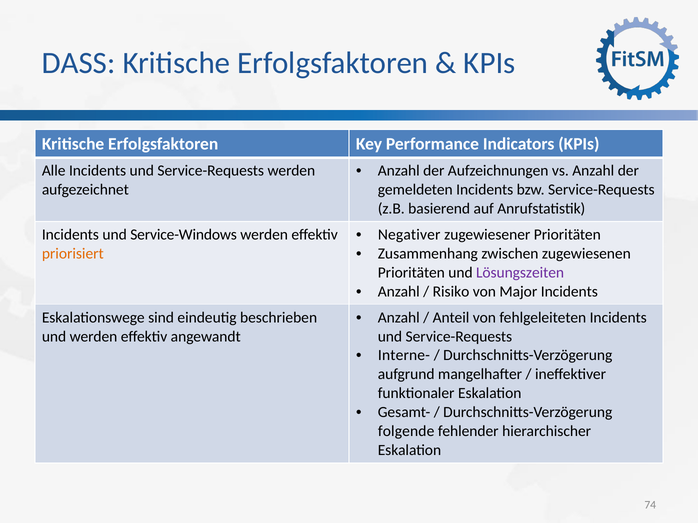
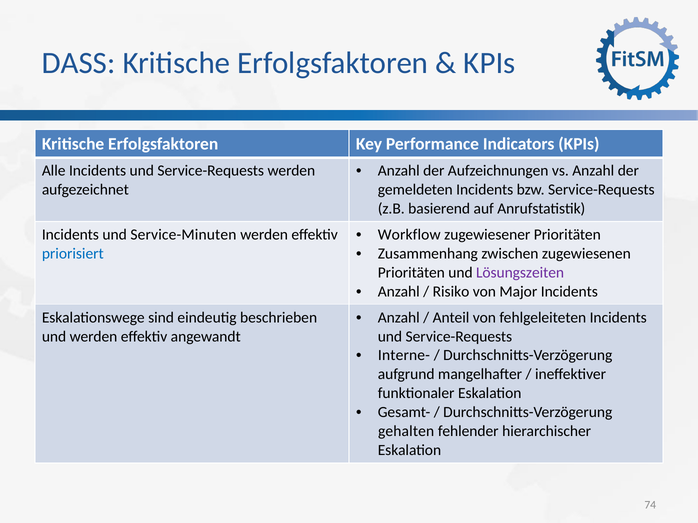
Negativer: Negativer -> Workflow
Service-Windows: Service-Windows -> Service-Minuten
priorisiert colour: orange -> blue
folgende: folgende -> gehalten
